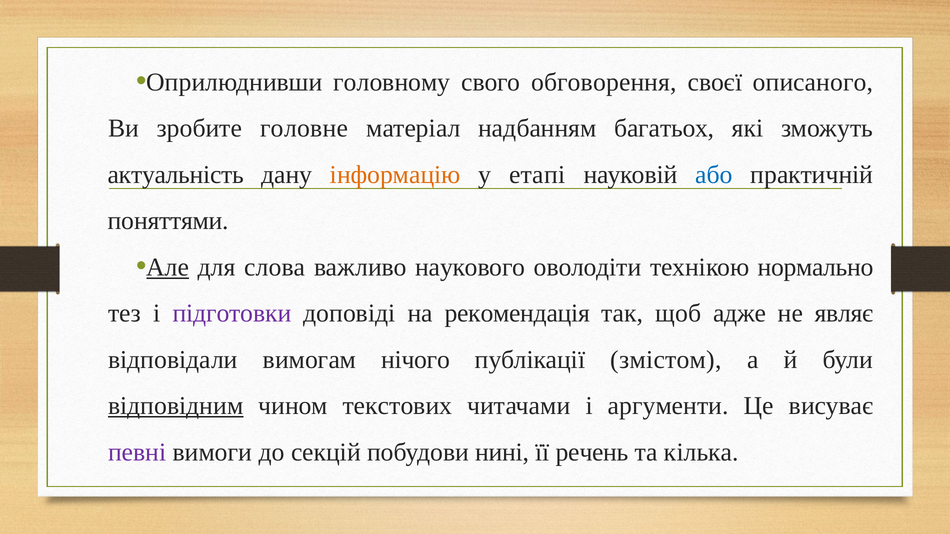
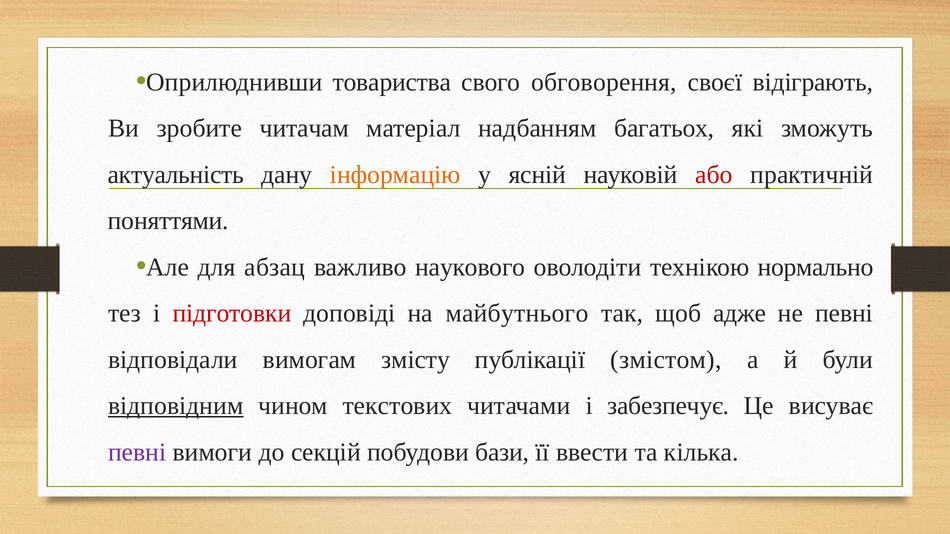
головному: головному -> товариства
описаного: описаного -> відіграють
головне: головне -> читачам
етапі: етапі -> ясній
або colour: blue -> red
Але underline: present -> none
слова: слова -> абзац
підготовки colour: purple -> red
рекомендація: рекомендація -> майбутнього
не являє: являє -> певні
нічого: нічого -> змісту
аргументи: аргументи -> забезпечує
нині: нині -> бази
речень: речень -> ввести
